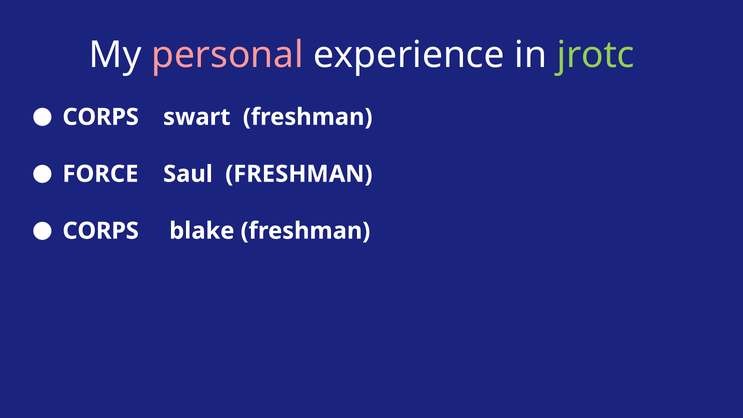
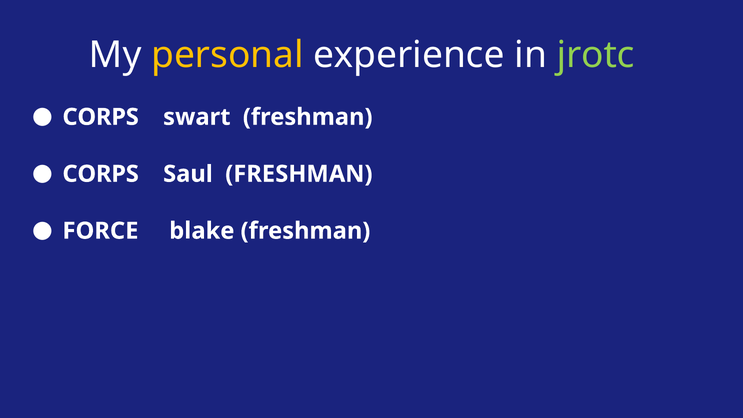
personal colour: pink -> yellow
FORCE at (100, 174): FORCE -> CORPS
CORPS at (101, 231): CORPS -> FORCE
